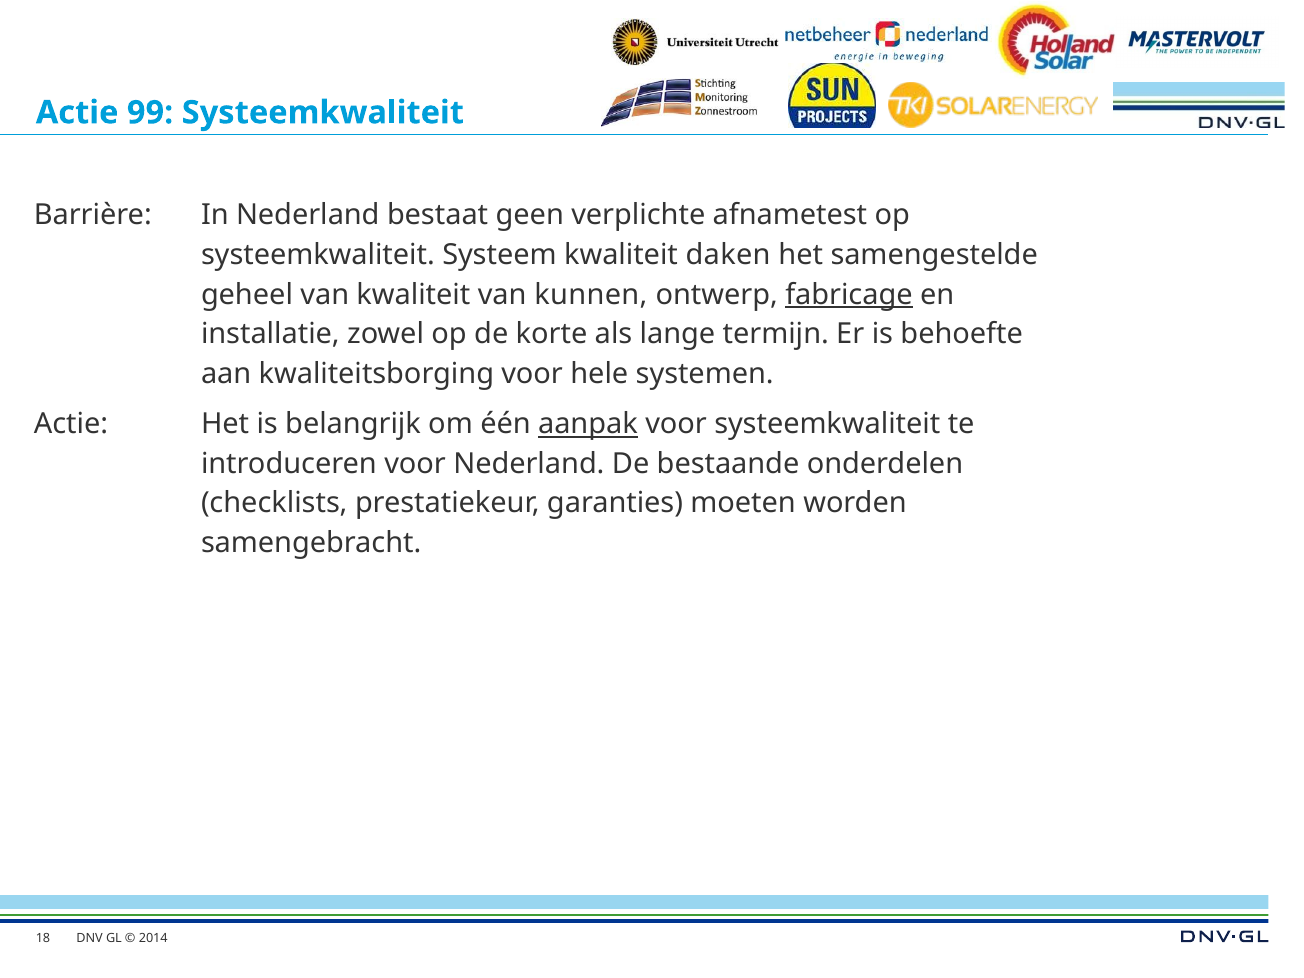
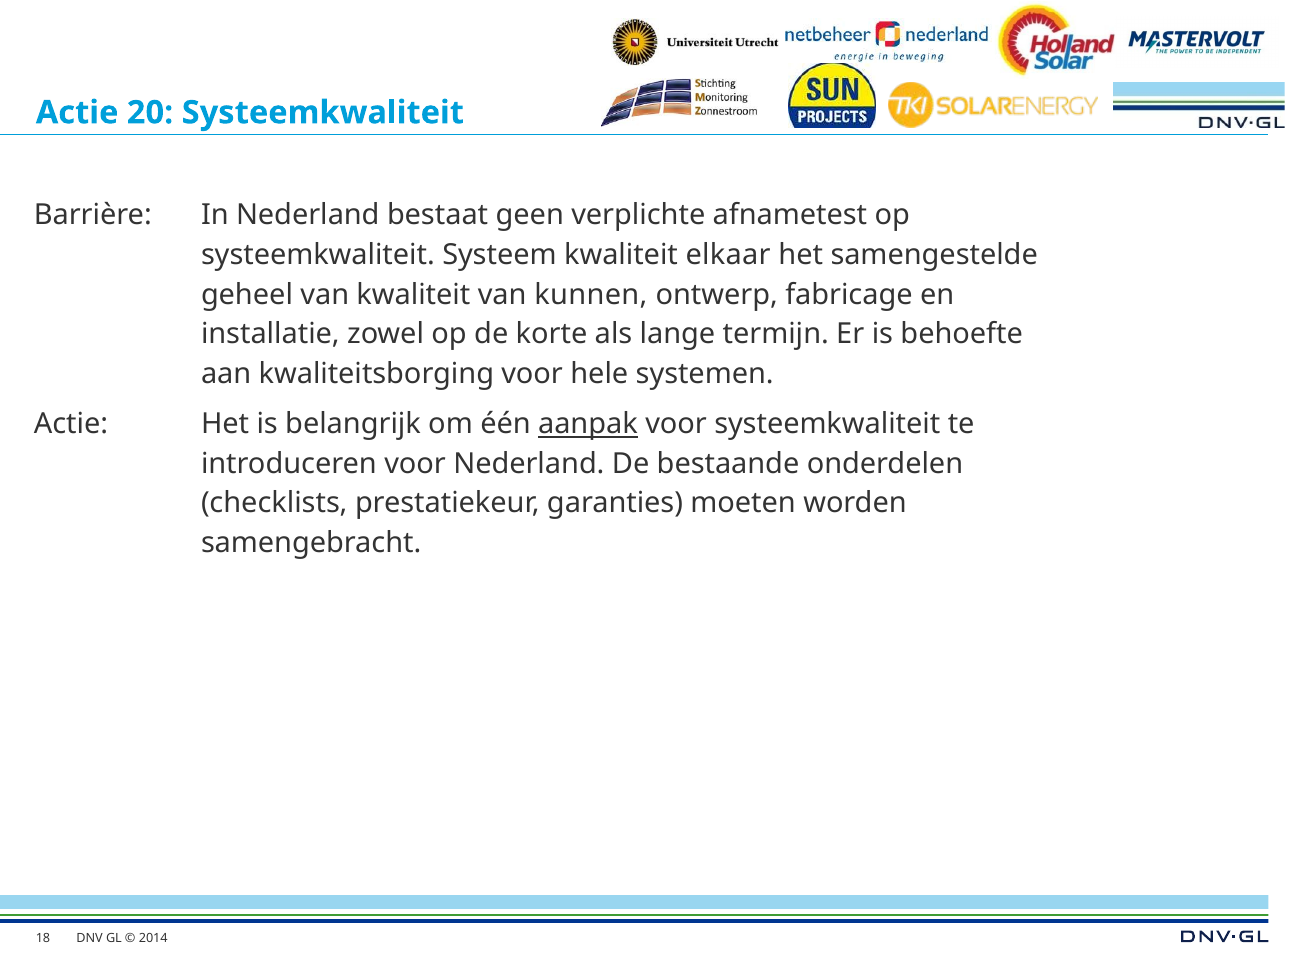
99: 99 -> 20
daken: daken -> elkaar
fabricage underline: present -> none
